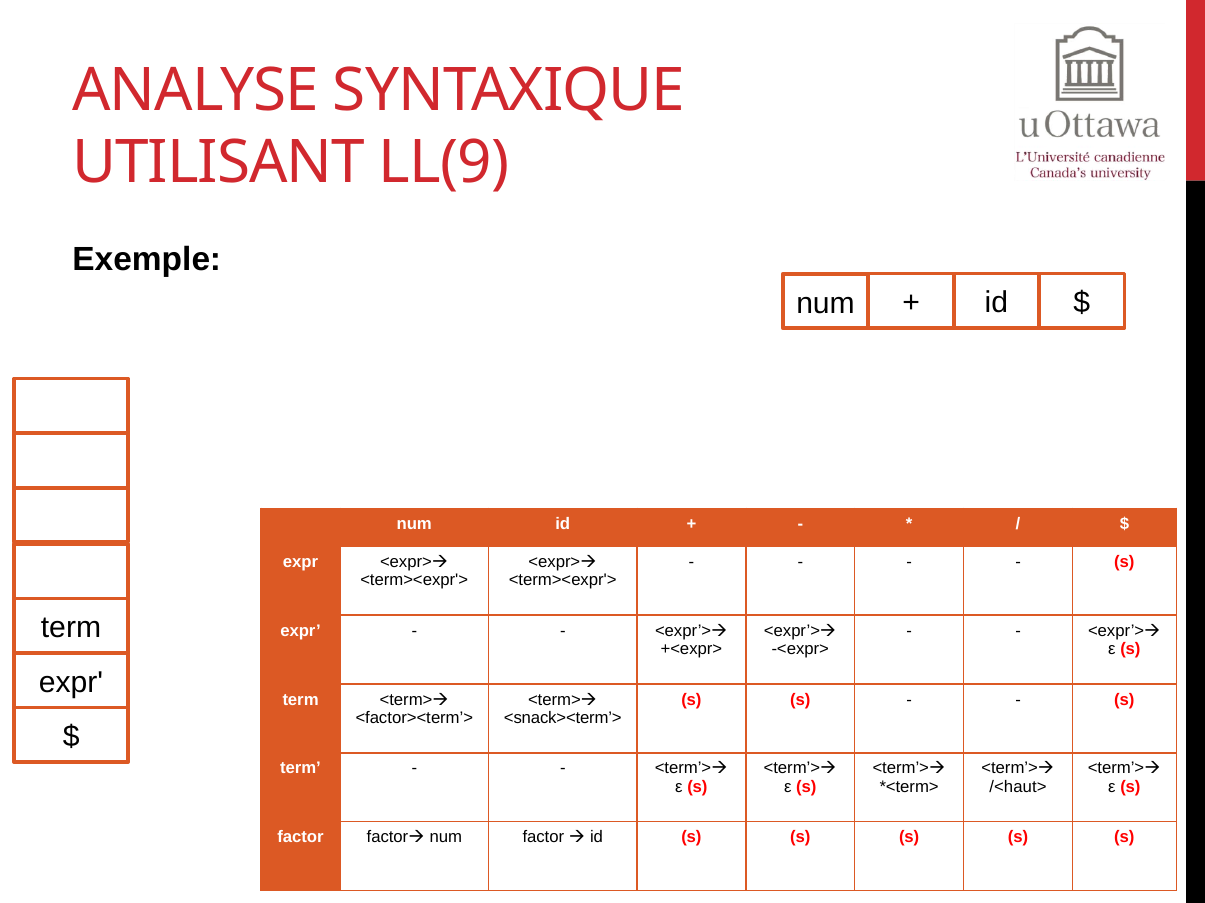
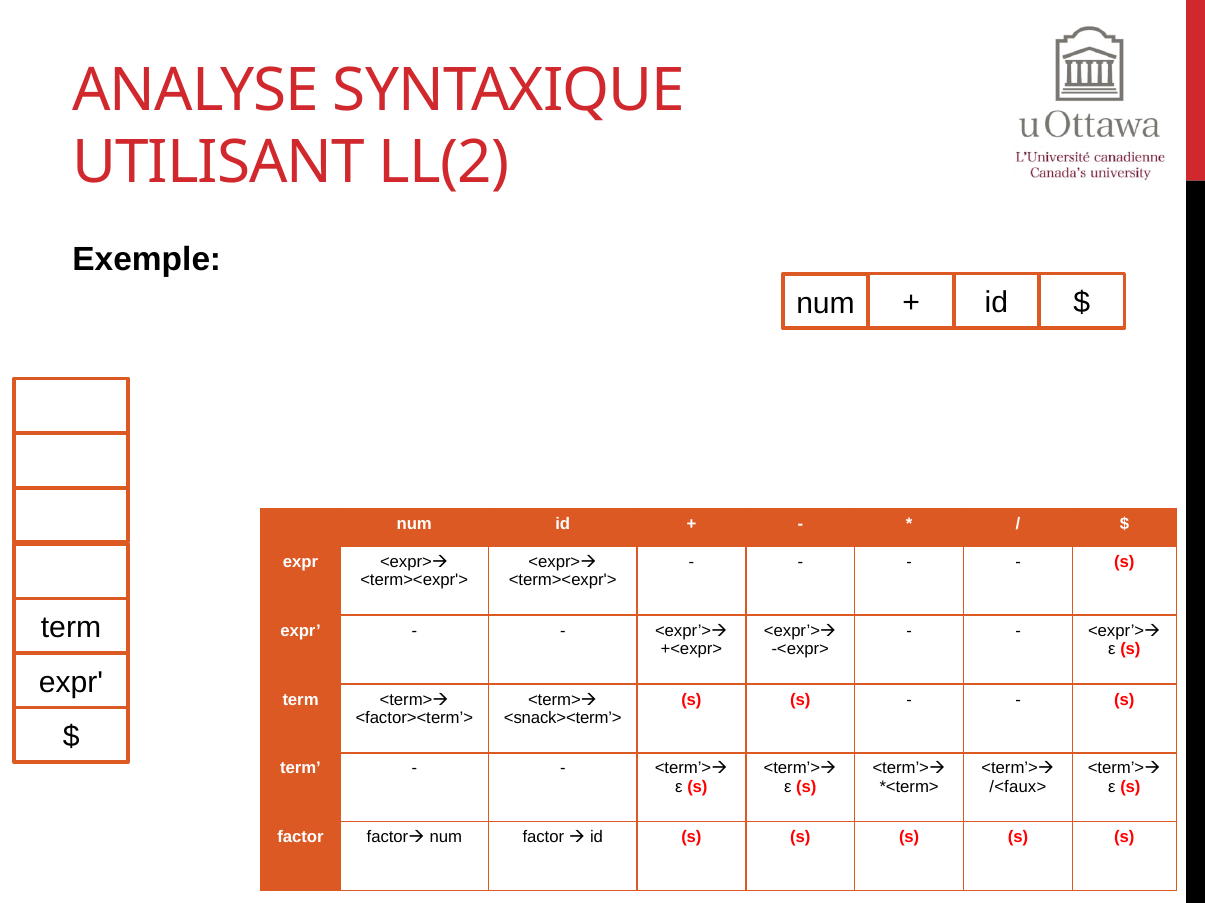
LL(9: LL(9 -> LL(2
/<haut>: /<haut> -> /<faux>
